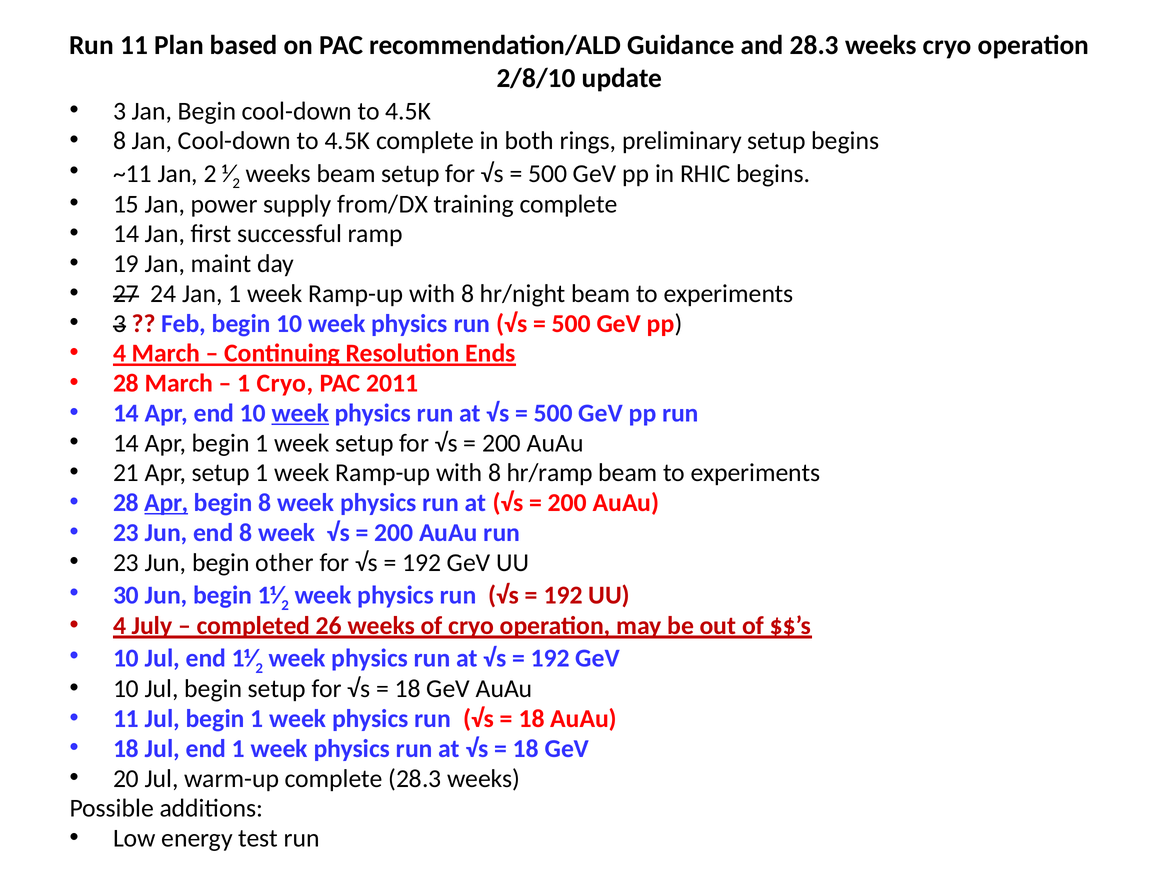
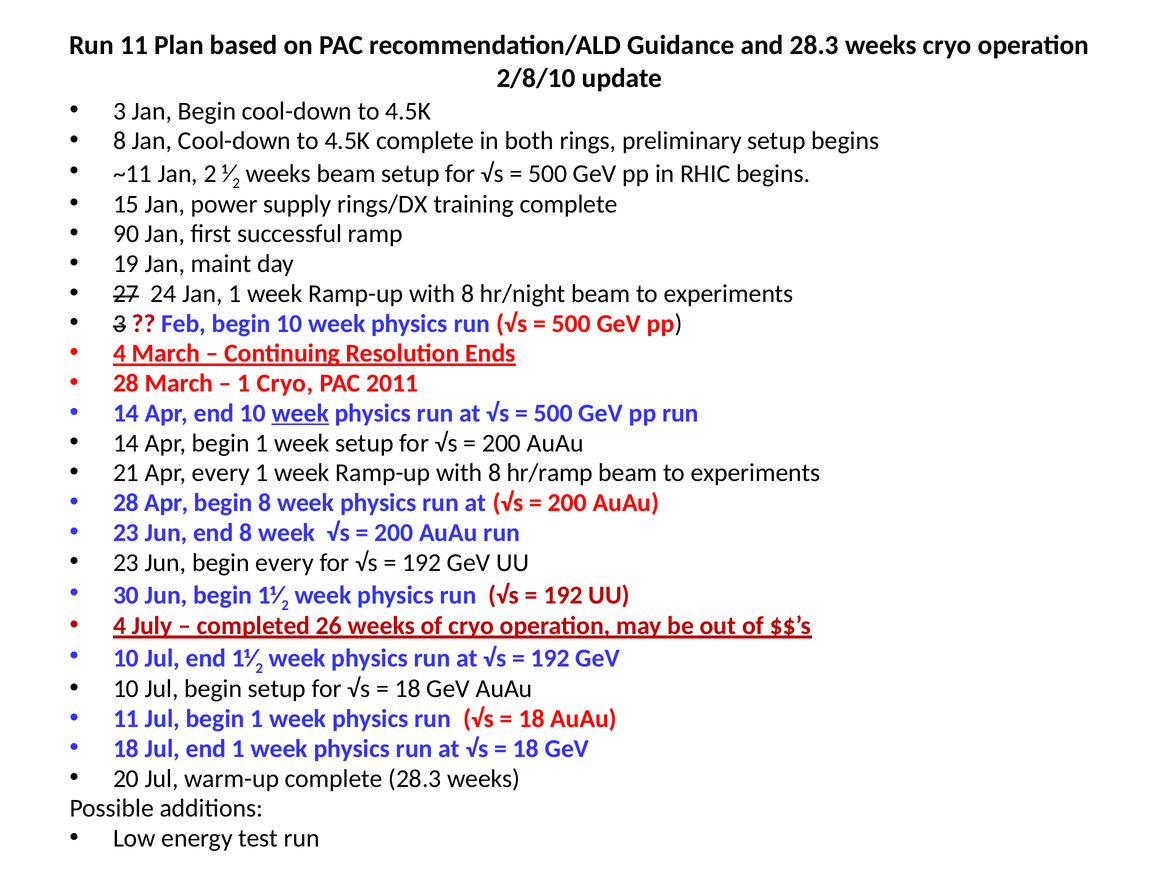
from/DX: from/DX -> rings/DX
14 at (126, 234): 14 -> 90
Apr setup: setup -> every
Apr at (166, 503) underline: present -> none
begin other: other -> every
